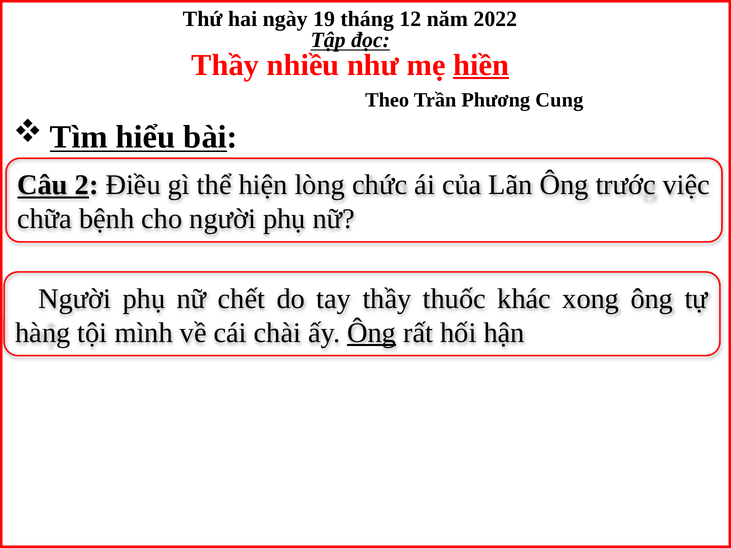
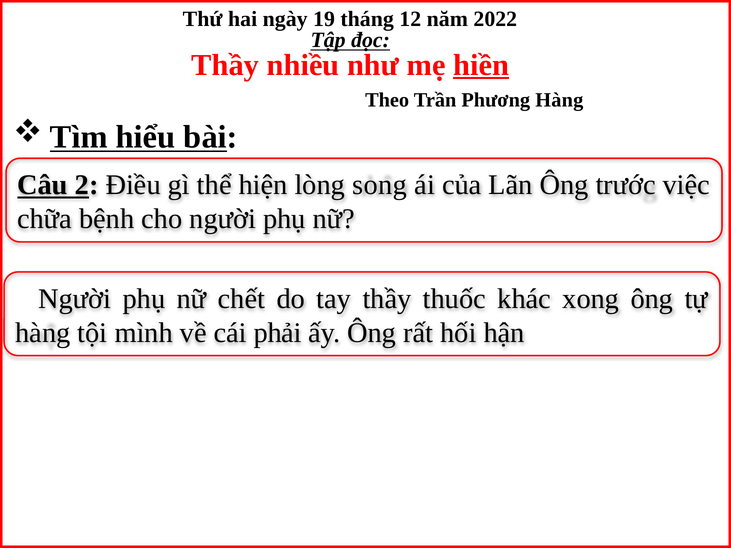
Phương Cung: Cung -> Hàng
chức: chức -> song
chài: chài -> phải
Ông at (372, 333) underline: present -> none
